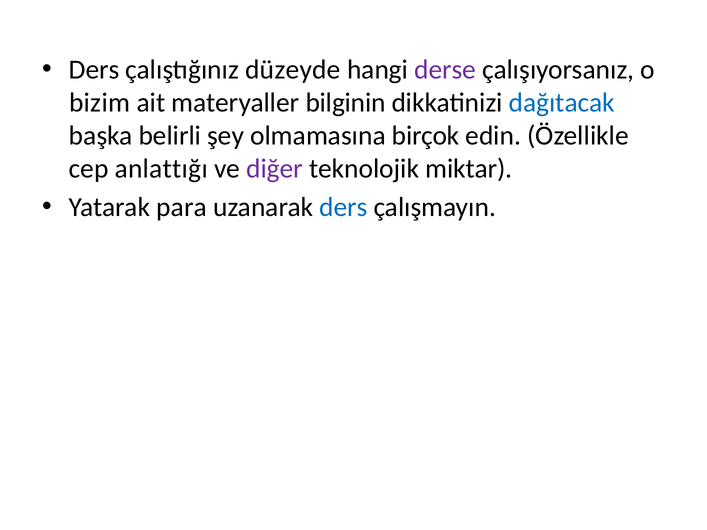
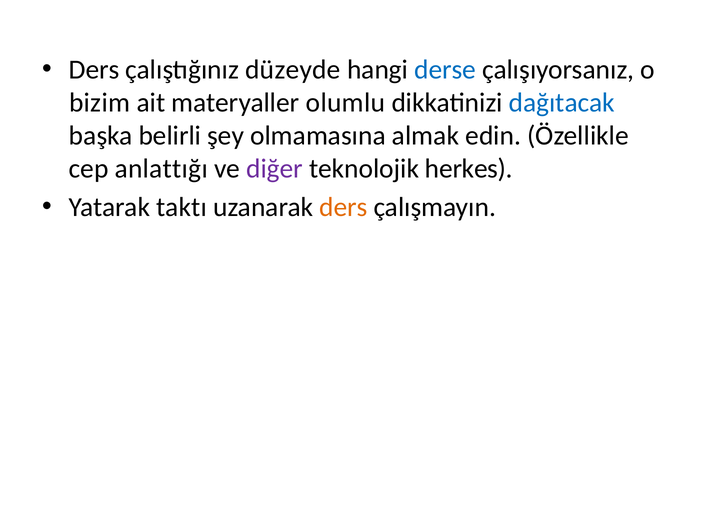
derse colour: purple -> blue
bilginin: bilginin -> olumlu
birçok: birçok -> almak
miktar: miktar -> herkes
para: para -> taktı
ders at (343, 208) colour: blue -> orange
